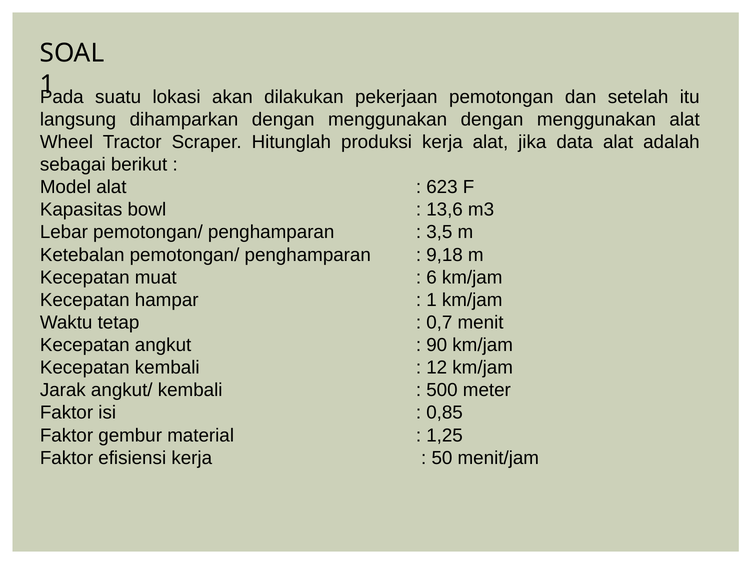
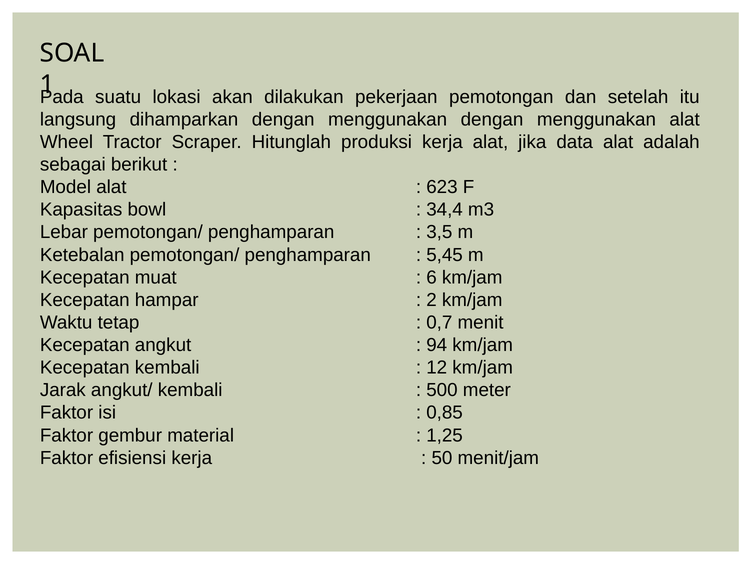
13,6: 13,6 -> 34,4
9,18: 9,18 -> 5,45
1 at (432, 300): 1 -> 2
90: 90 -> 94
